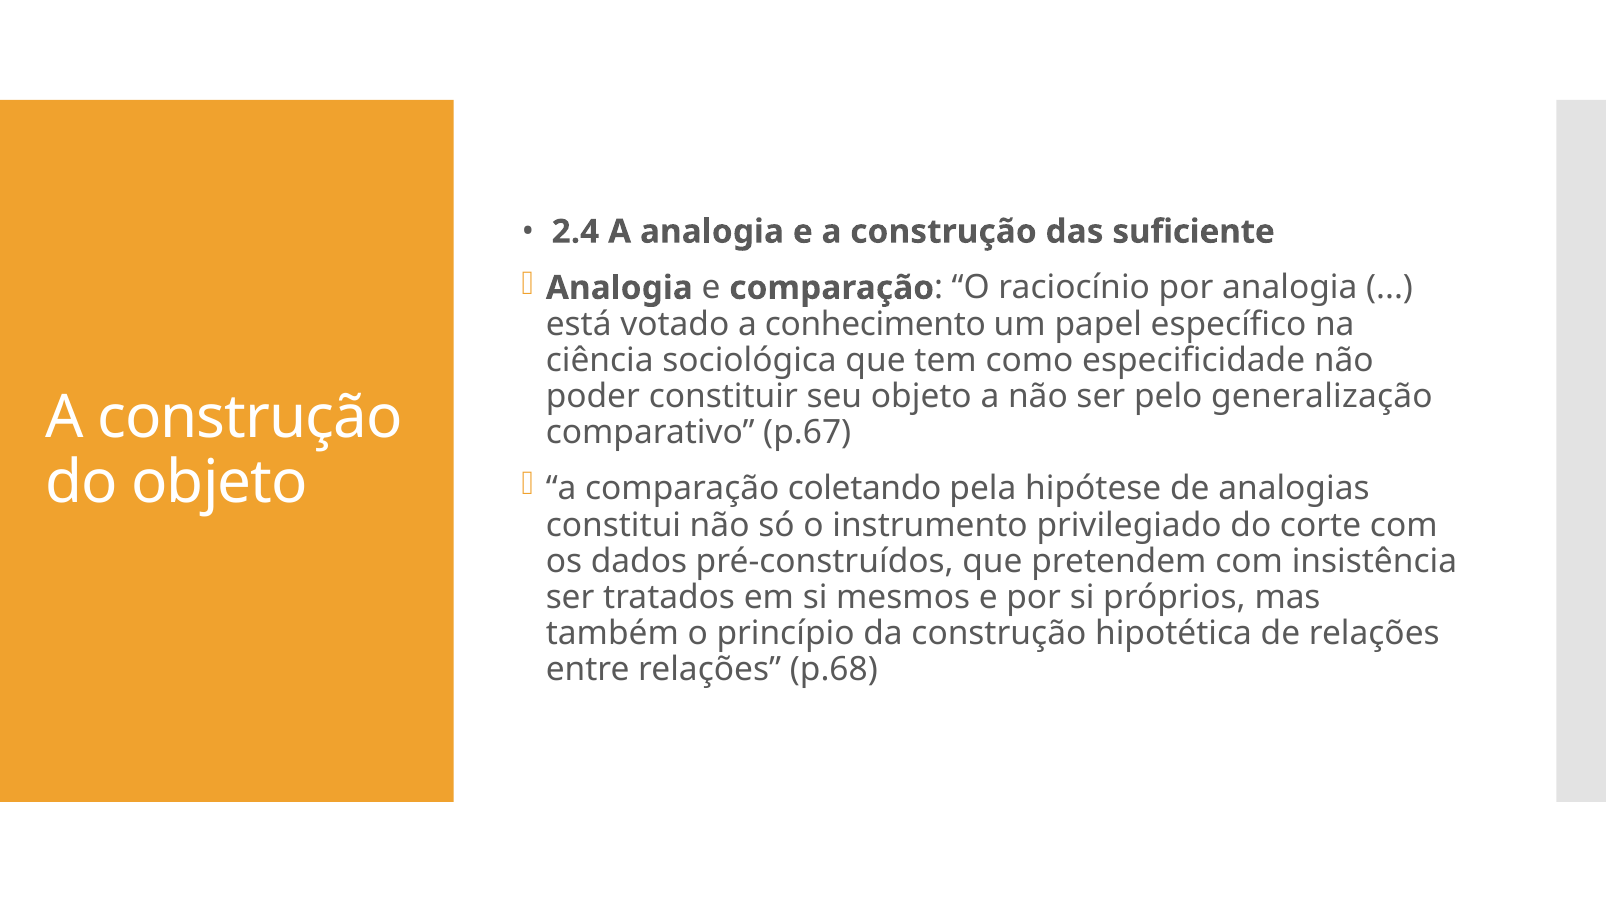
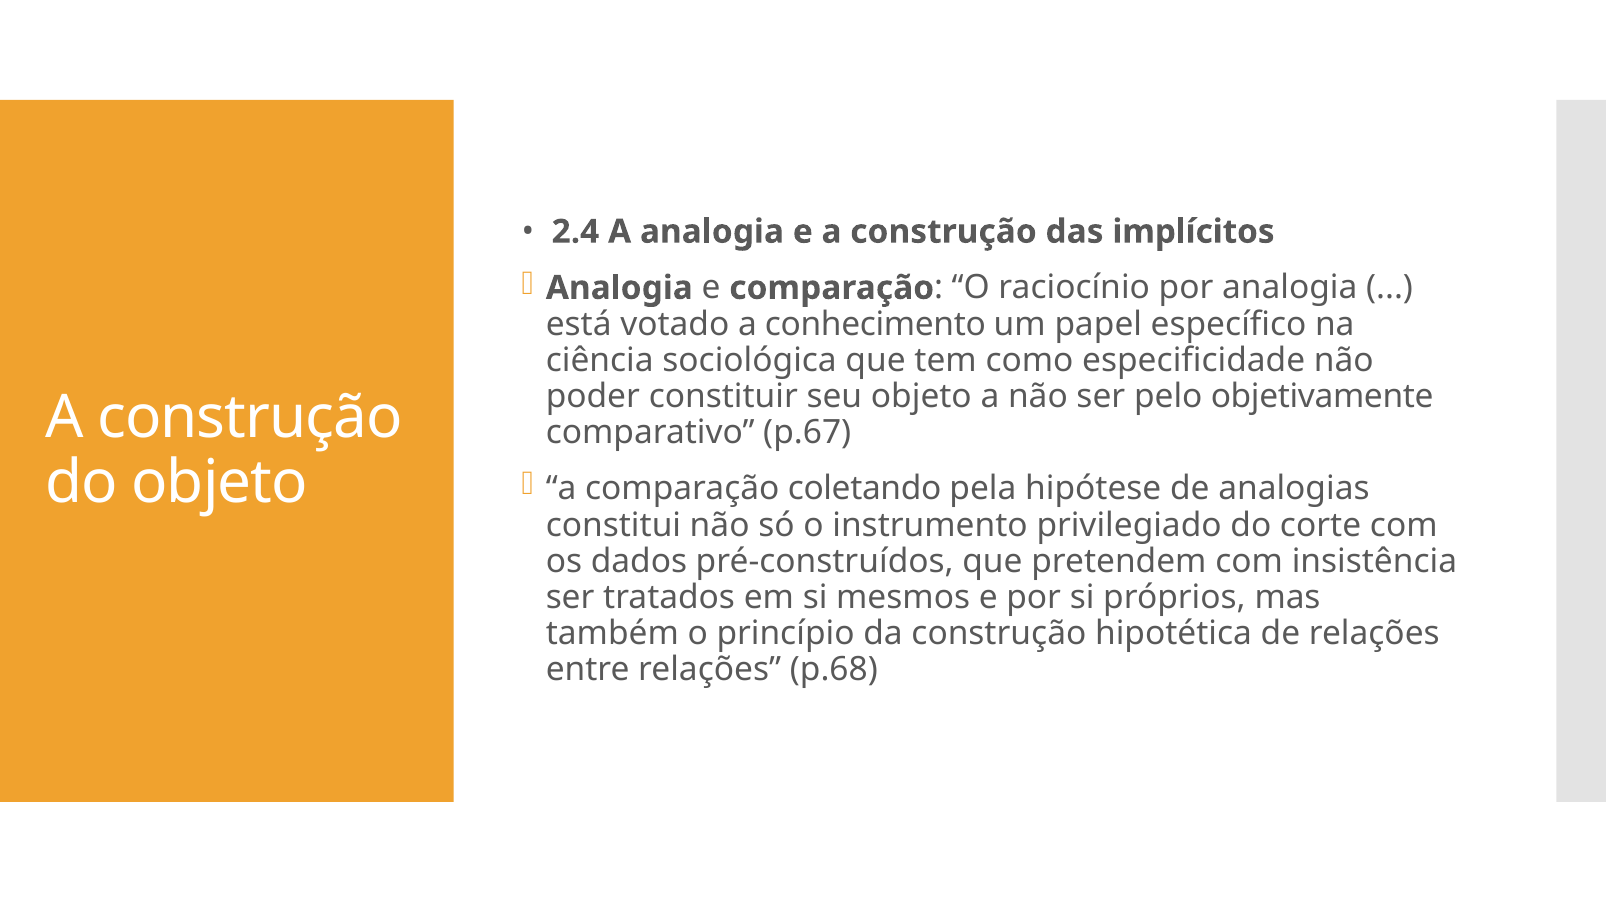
suficiente: suficiente -> implícitos
generalização: generalização -> objetivamente
